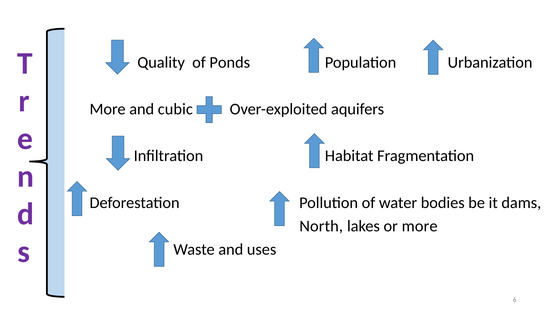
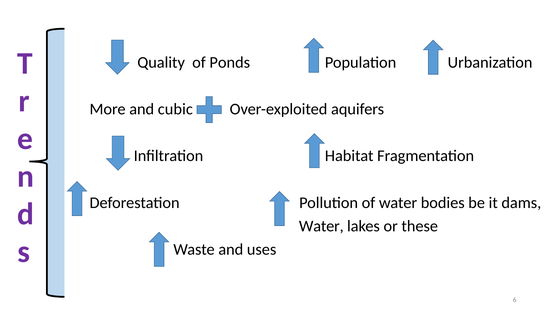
North at (321, 226): North -> Water
or more: more -> these
